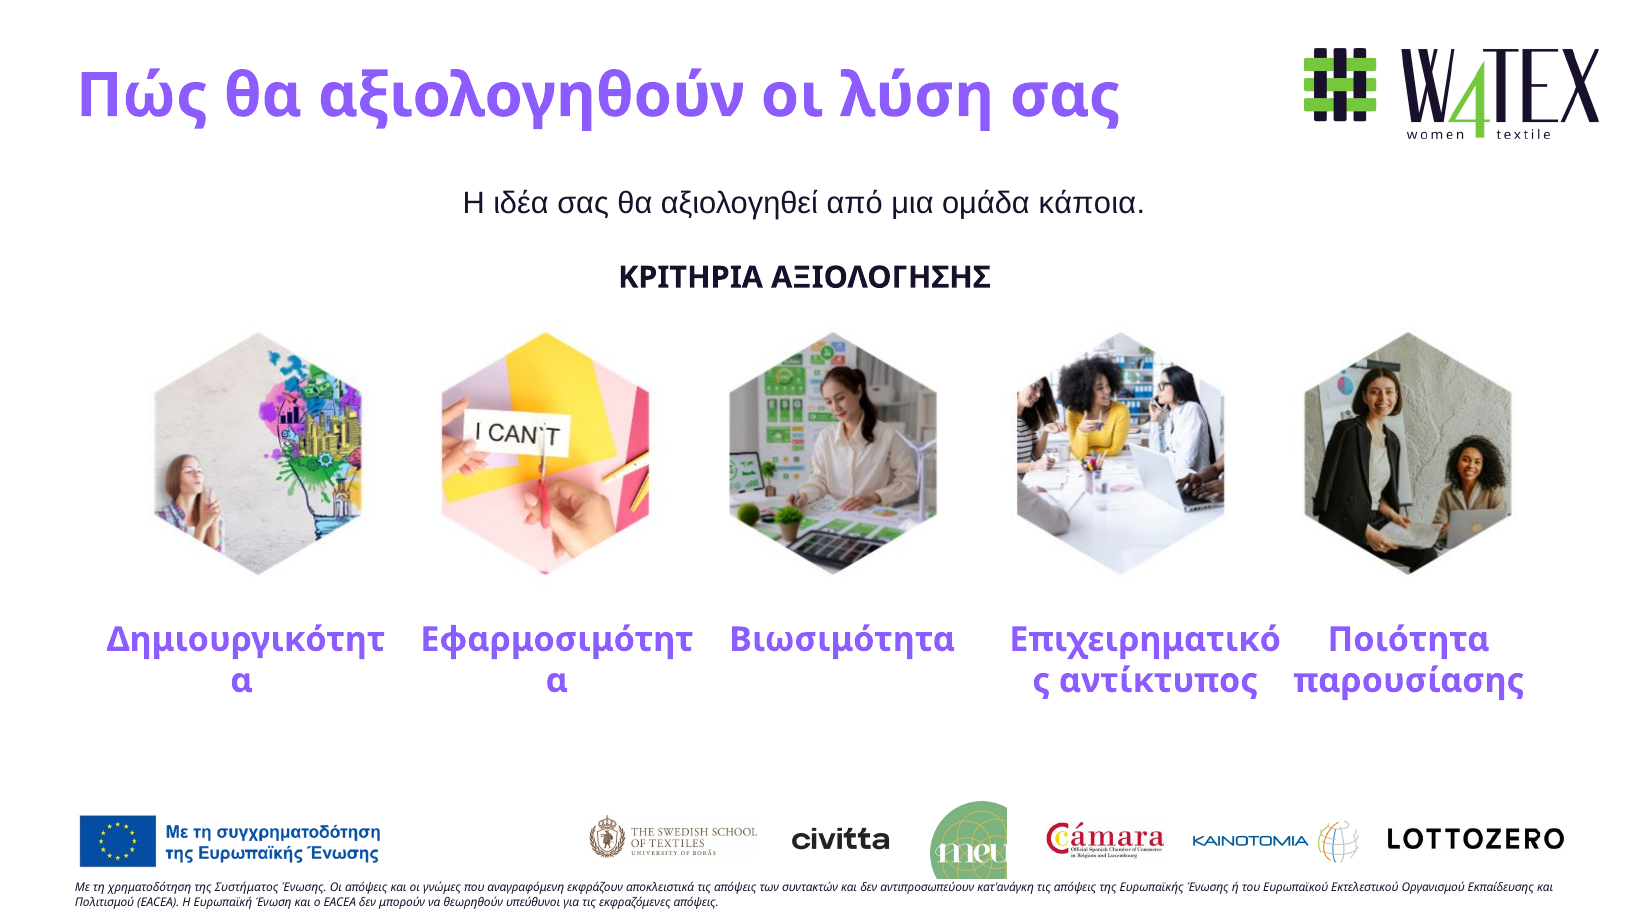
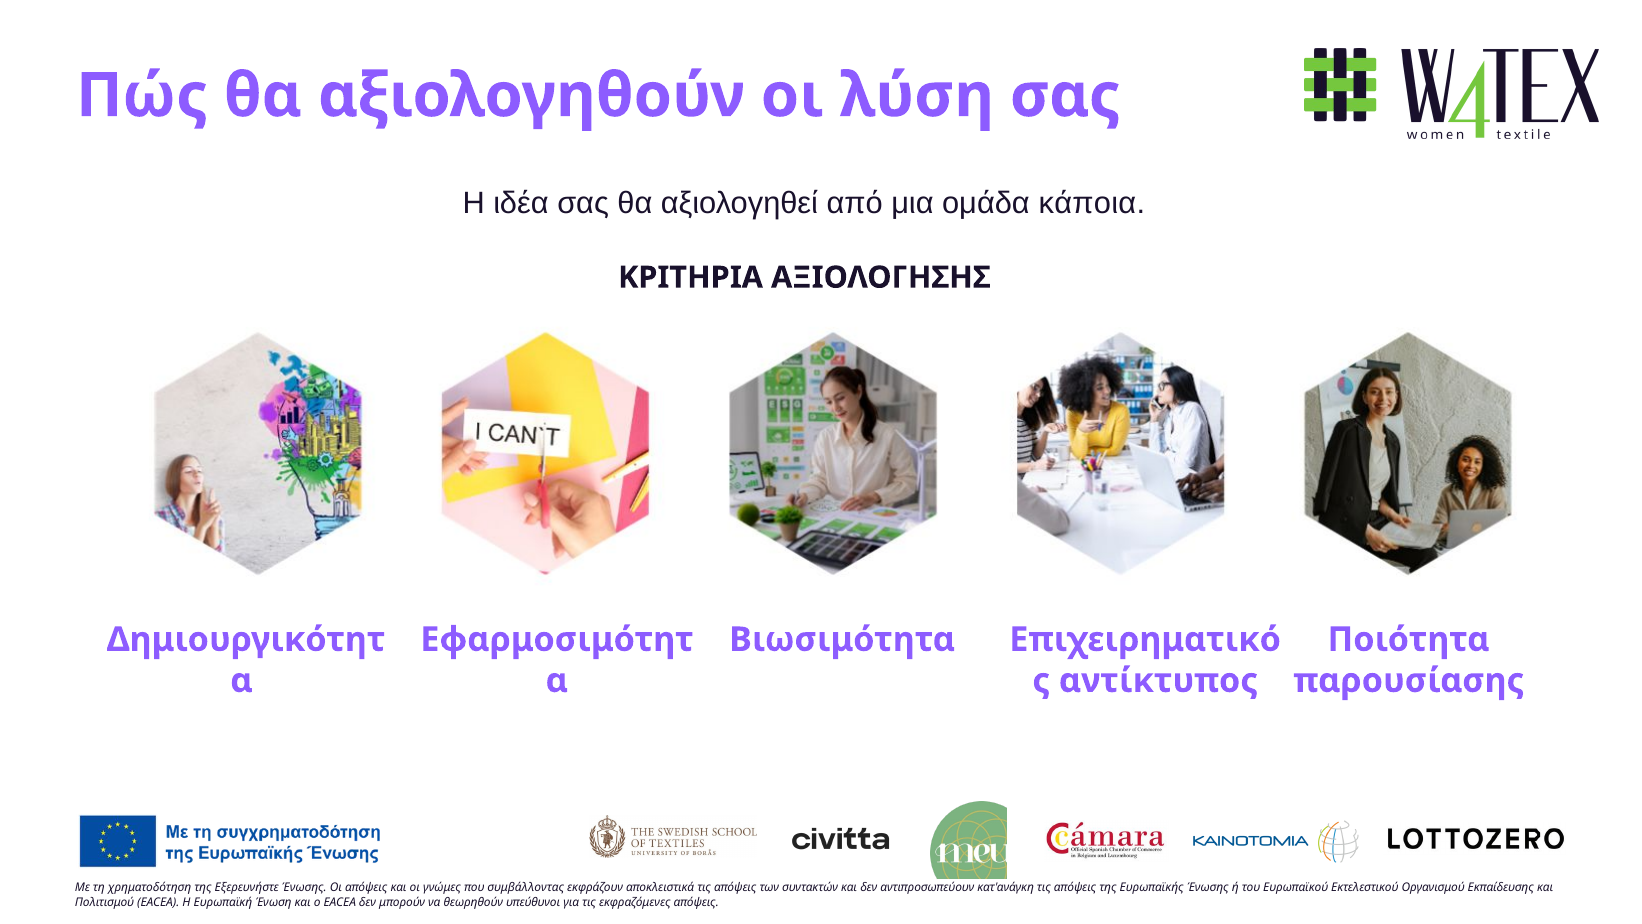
Συστήματος: Συστήματος -> Εξερευνήστε
αναγραφόμενη: αναγραφόμενη -> συμβάλλοντας
